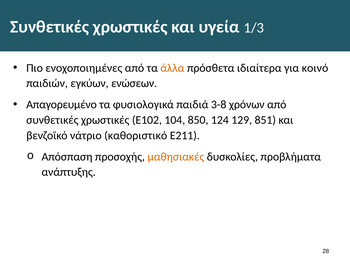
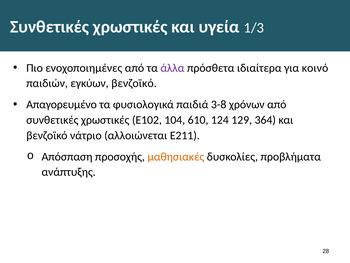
άλλα colour: orange -> purple
εγκύων ενώσεων: ενώσεων -> βενζοϊκό
850: 850 -> 610
851: 851 -> 364
καθοριστικό: καθοριστικό -> αλλοιώνεται
